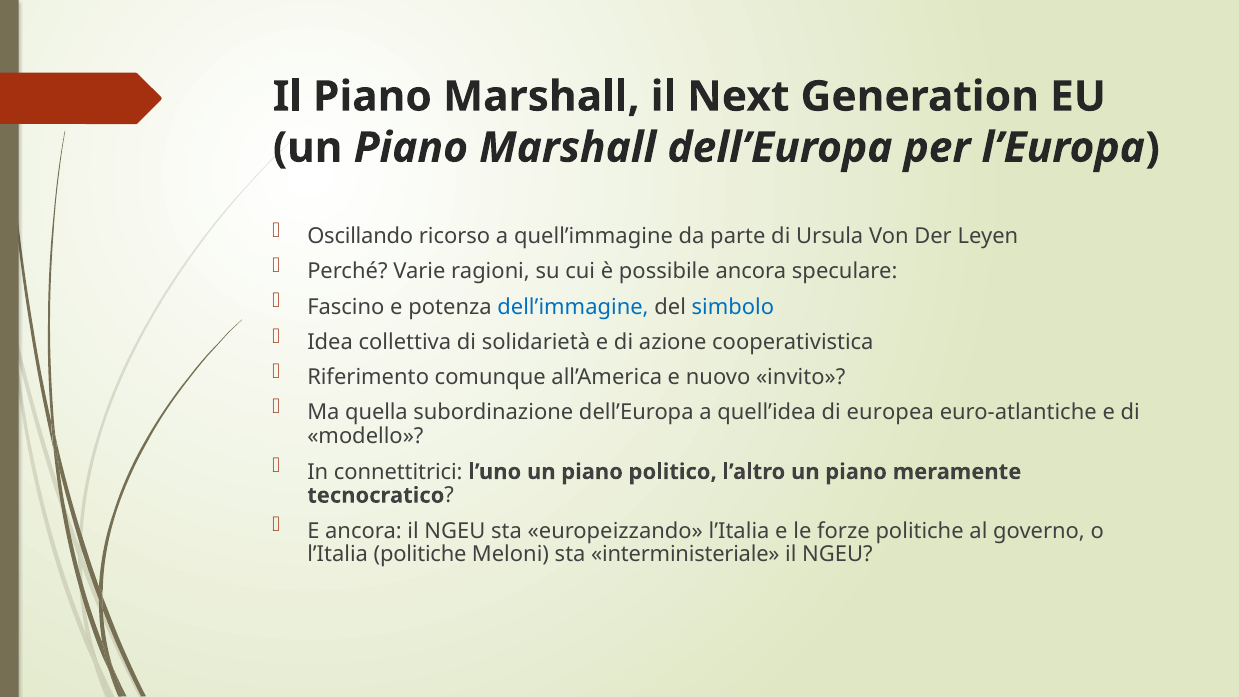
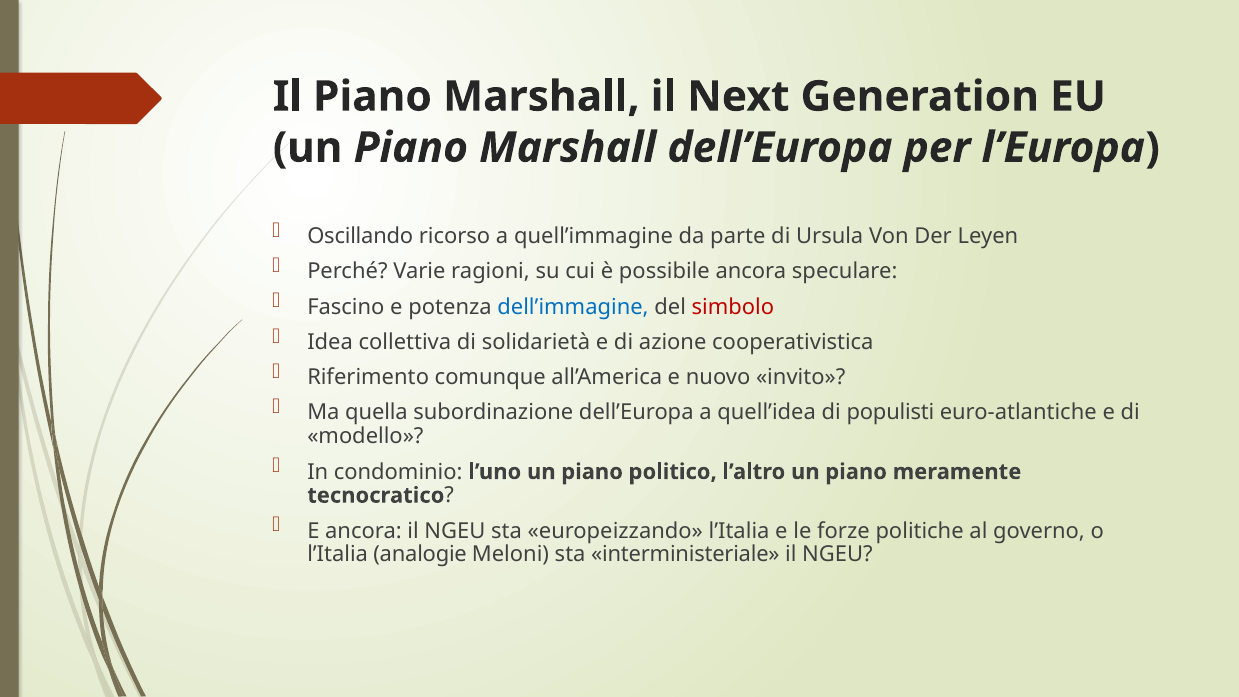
simbolo colour: blue -> red
europea: europea -> populisti
connettitrici: connettitrici -> condominio
l’Italia politiche: politiche -> analogie
